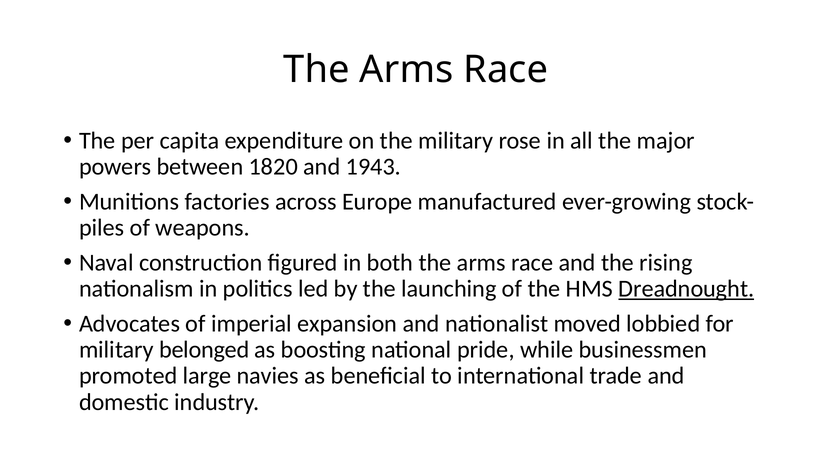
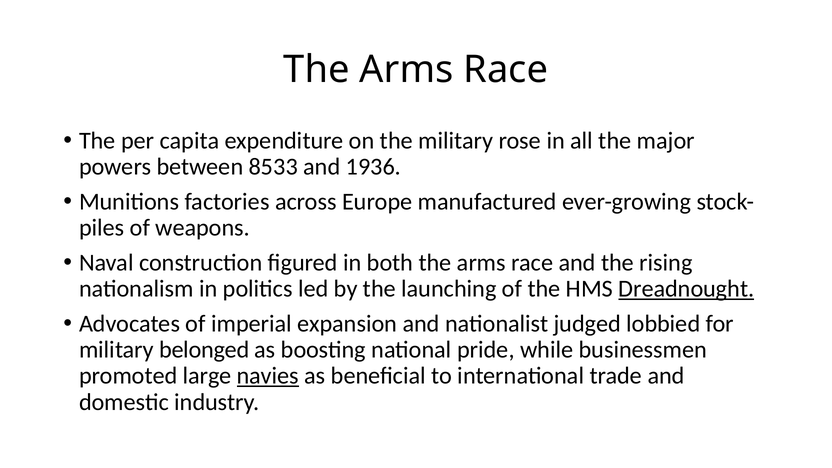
1820: 1820 -> 8533
1943: 1943 -> 1936
moved: moved -> judged
navies underline: none -> present
